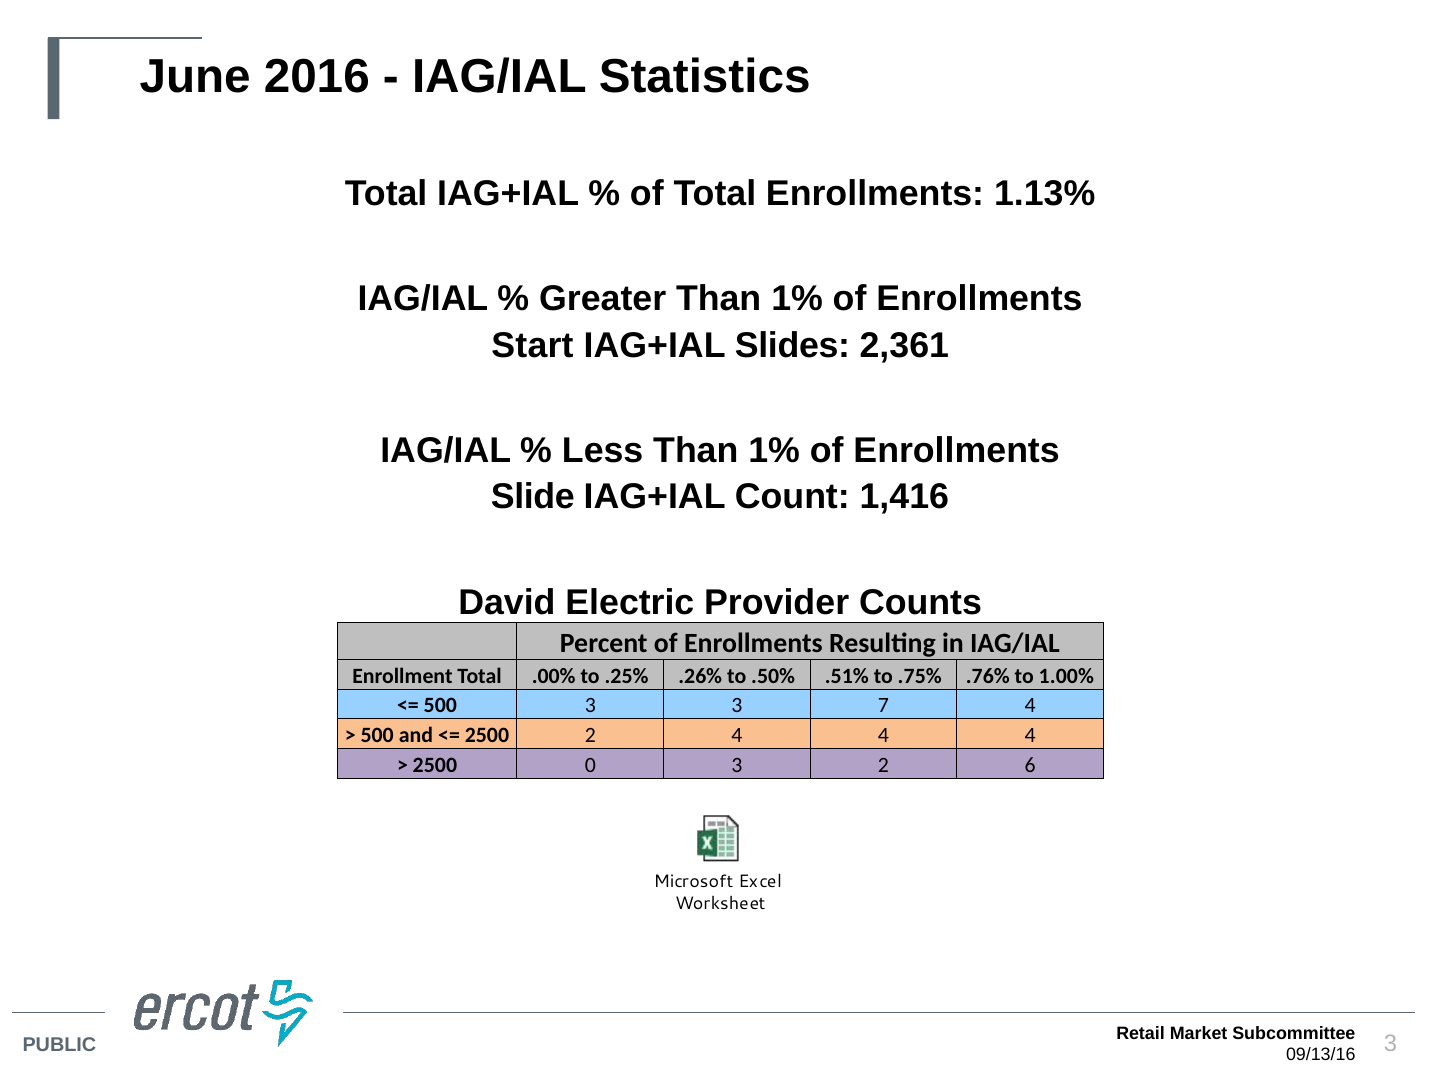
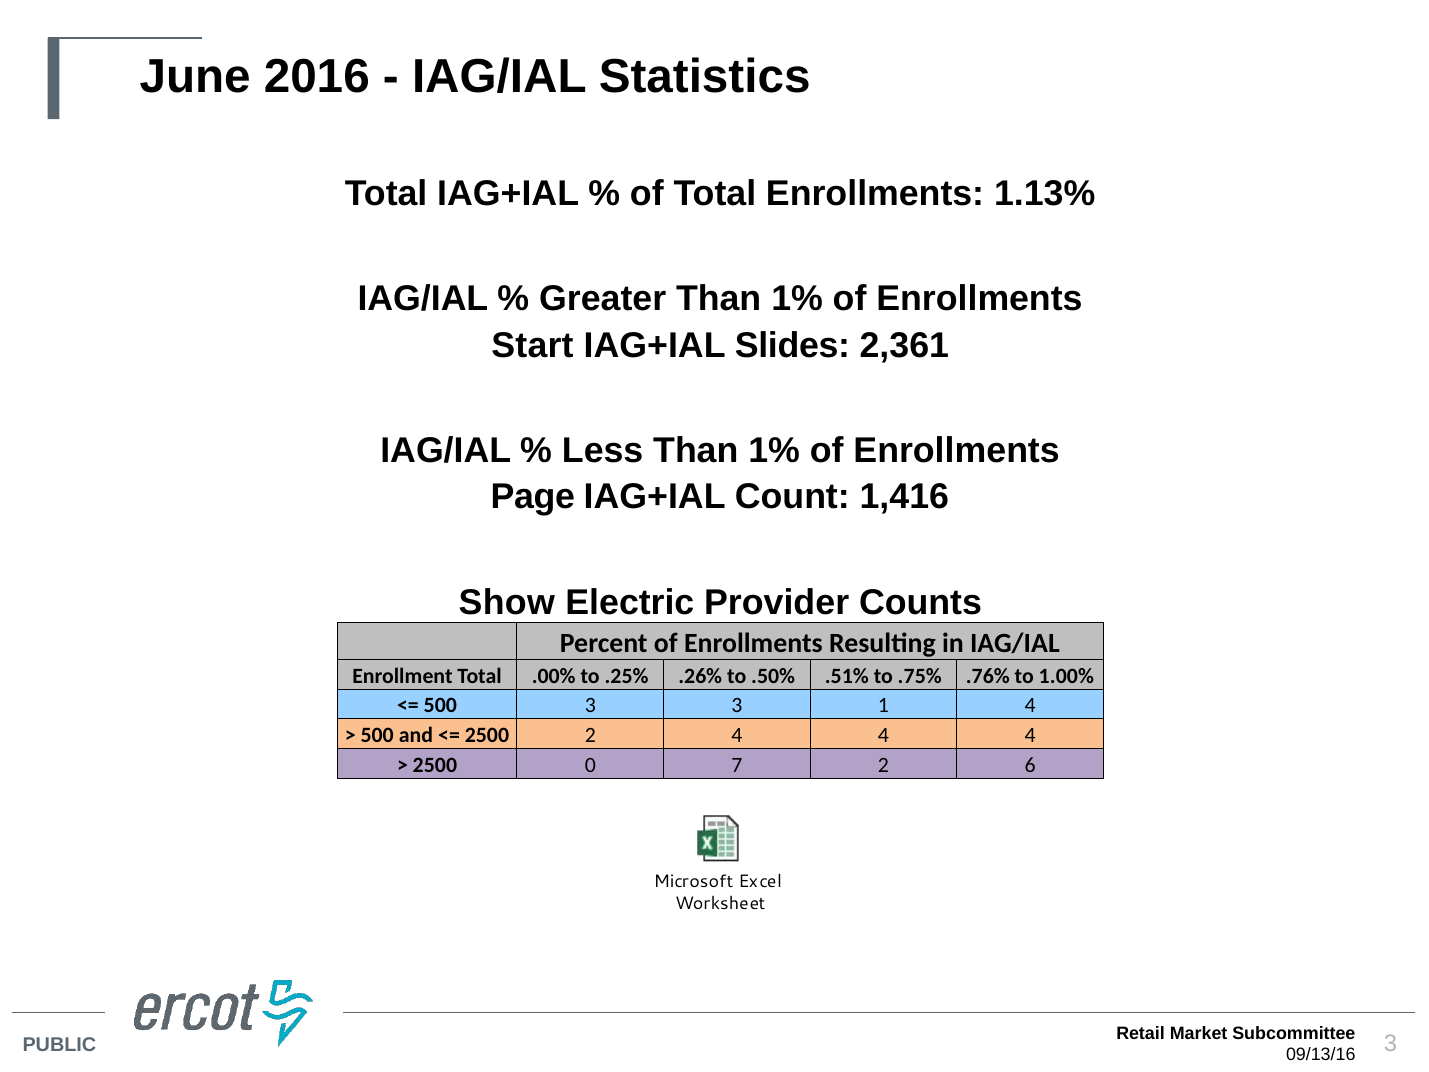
Slide: Slide -> Page
David: David -> Show
7: 7 -> 1
0 3: 3 -> 7
